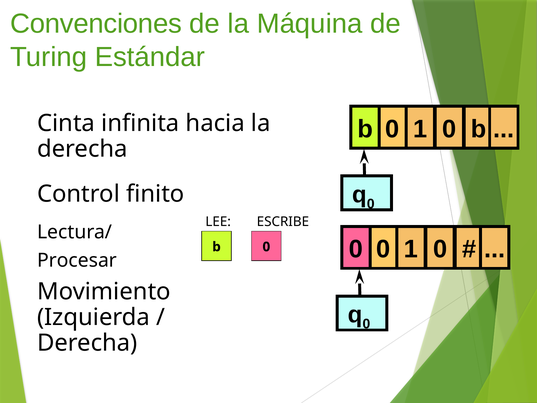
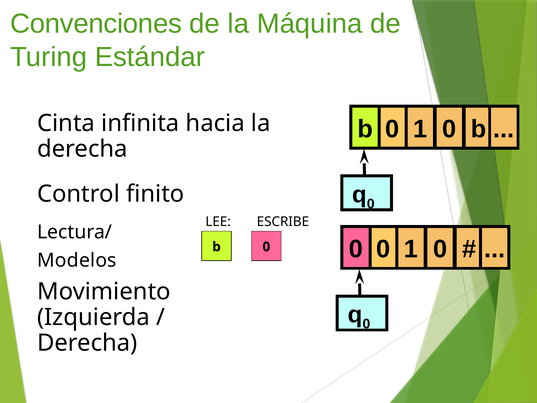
Procesar: Procesar -> Modelos
